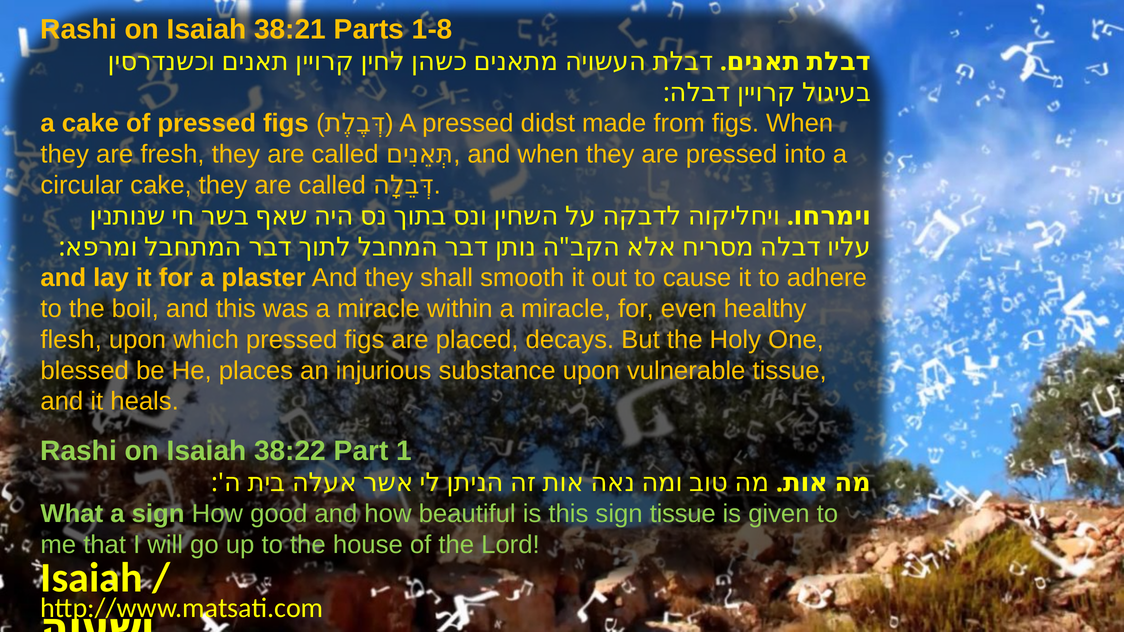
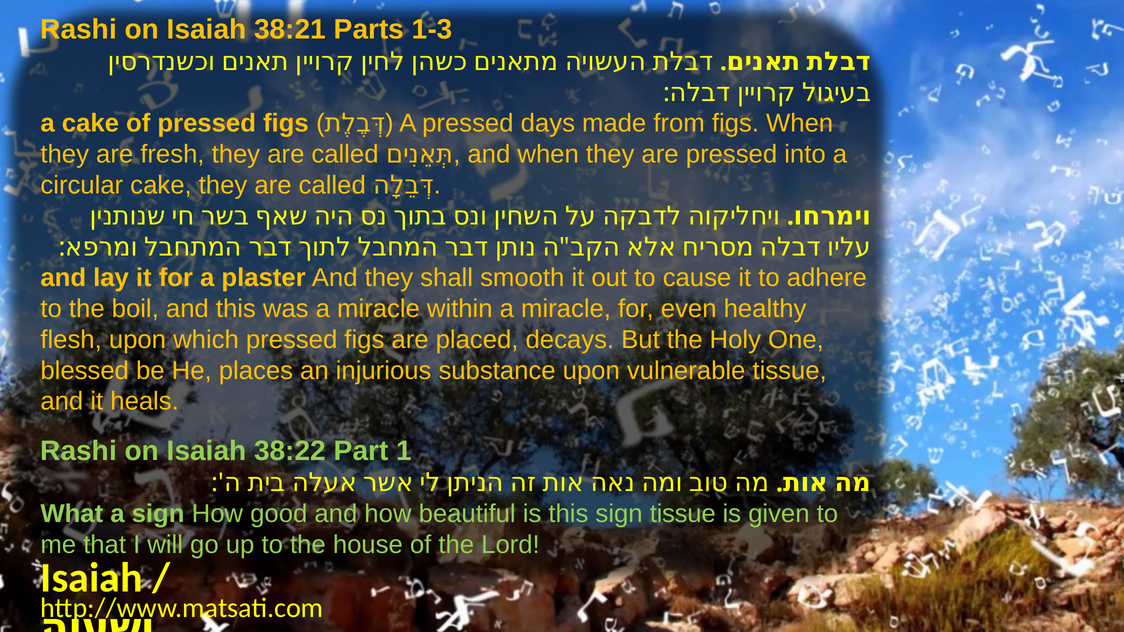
1-8: 1-8 -> 1-3
didst: didst -> days
